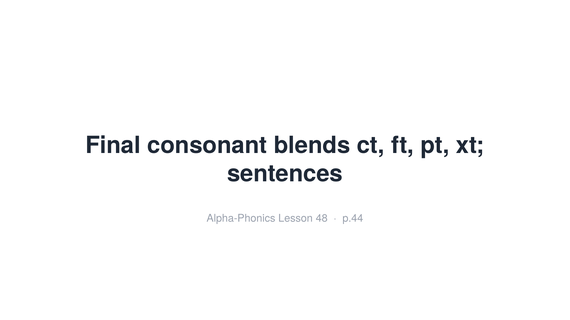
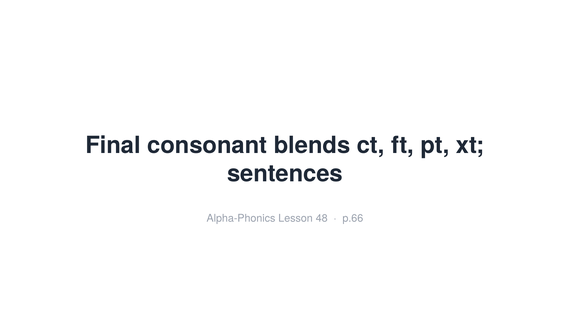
p.44: p.44 -> p.66
